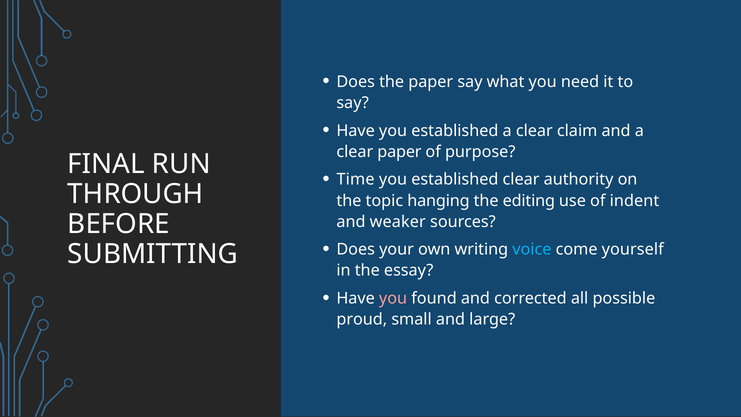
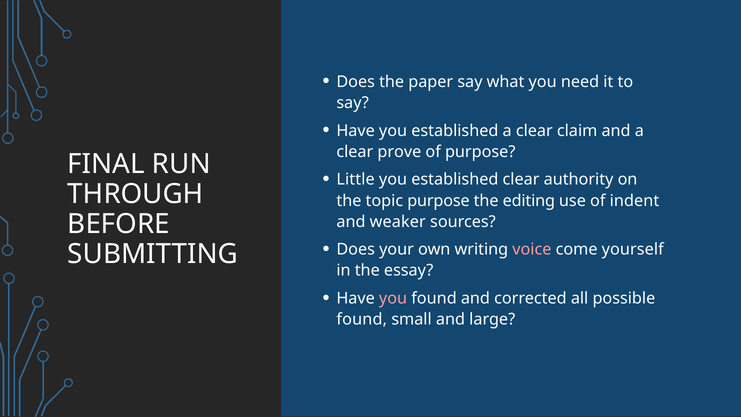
clear paper: paper -> prove
Time: Time -> Little
topic hanging: hanging -> purpose
voice colour: light blue -> pink
proud at (362, 319): proud -> found
